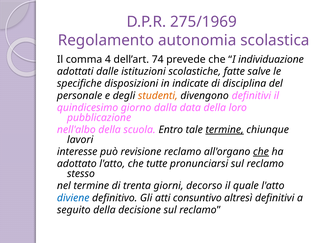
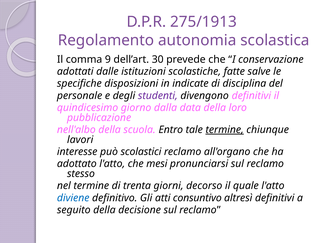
275/1969: 275/1969 -> 275/1913
4: 4 -> 9
74: 74 -> 30
individuazione: individuazione -> conservazione
studenti colour: orange -> purple
revisione: revisione -> scolastici
che at (261, 152) underline: present -> none
tutte: tutte -> mesi
